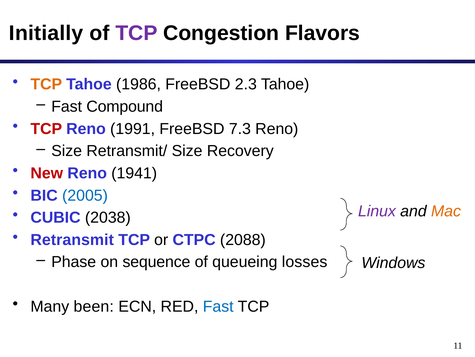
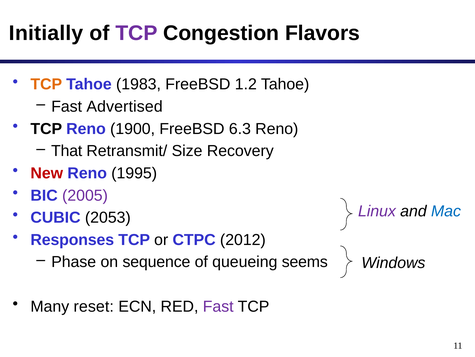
1986: 1986 -> 1983
2.3: 2.3 -> 1.2
Compound: Compound -> Advertised
TCP at (46, 129) colour: red -> black
1991: 1991 -> 1900
7.3: 7.3 -> 6.3
Size at (67, 151): Size -> That
1941: 1941 -> 1995
2005 colour: blue -> purple
Mac colour: orange -> blue
2038: 2038 -> 2053
Retransmit: Retransmit -> Responses
2088: 2088 -> 2012
losses: losses -> seems
been: been -> reset
Fast at (218, 306) colour: blue -> purple
